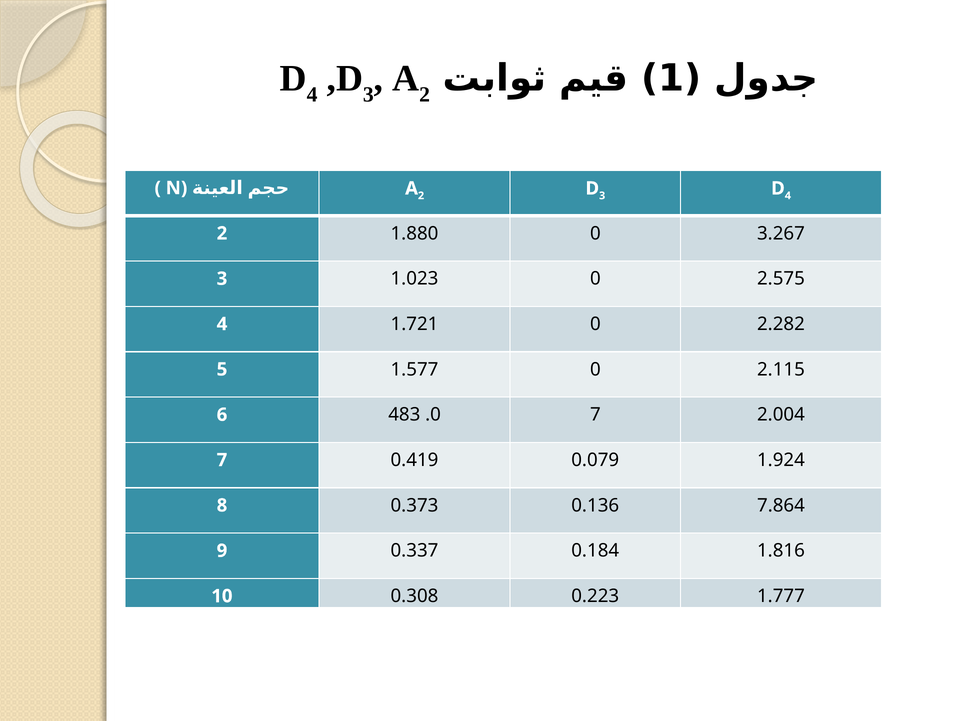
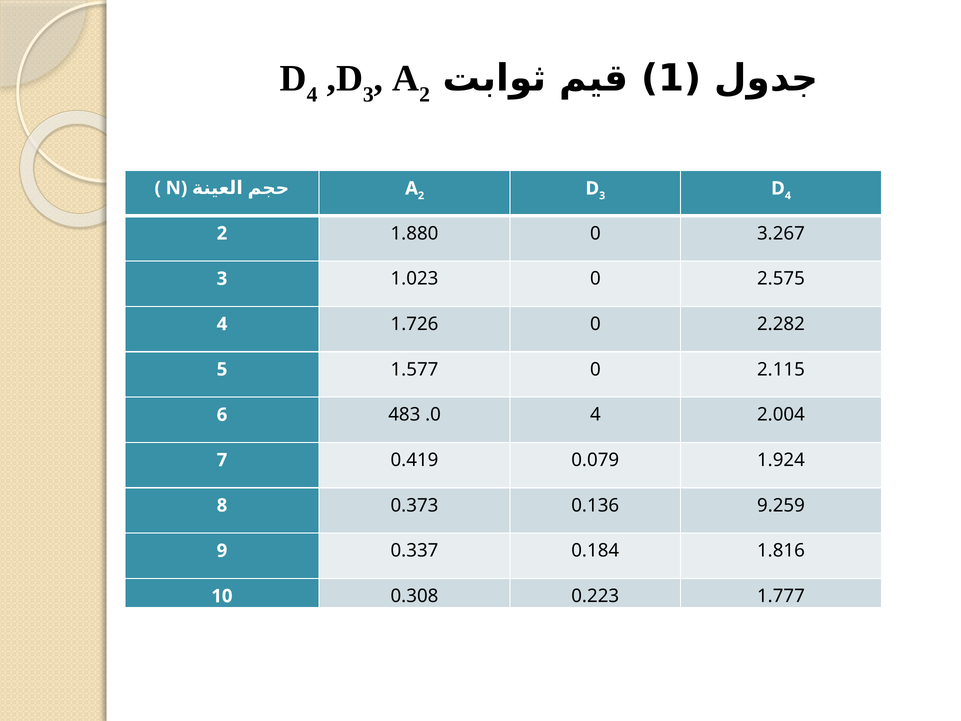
1.721: 1.721 -> 1.726
483 7: 7 -> 4
7.864: 7.864 -> 9.259
